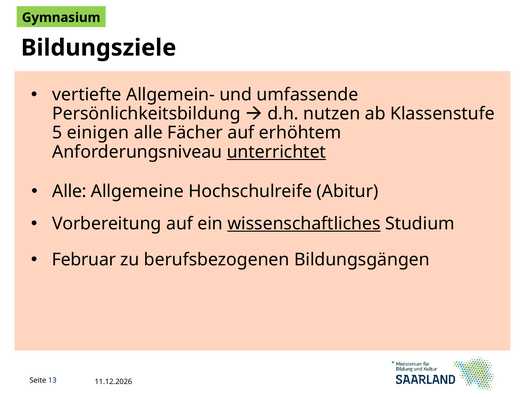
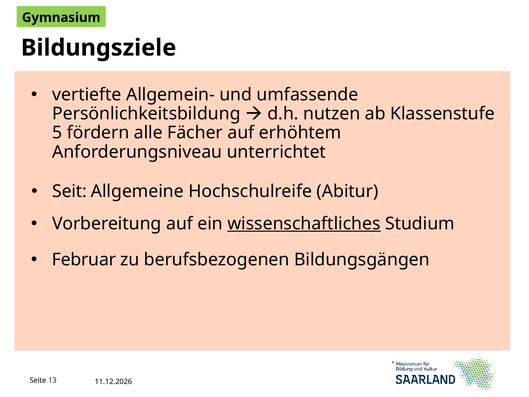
einigen: einigen -> fördern
unterrichtet underline: present -> none
Alle at (69, 191): Alle -> Seit
